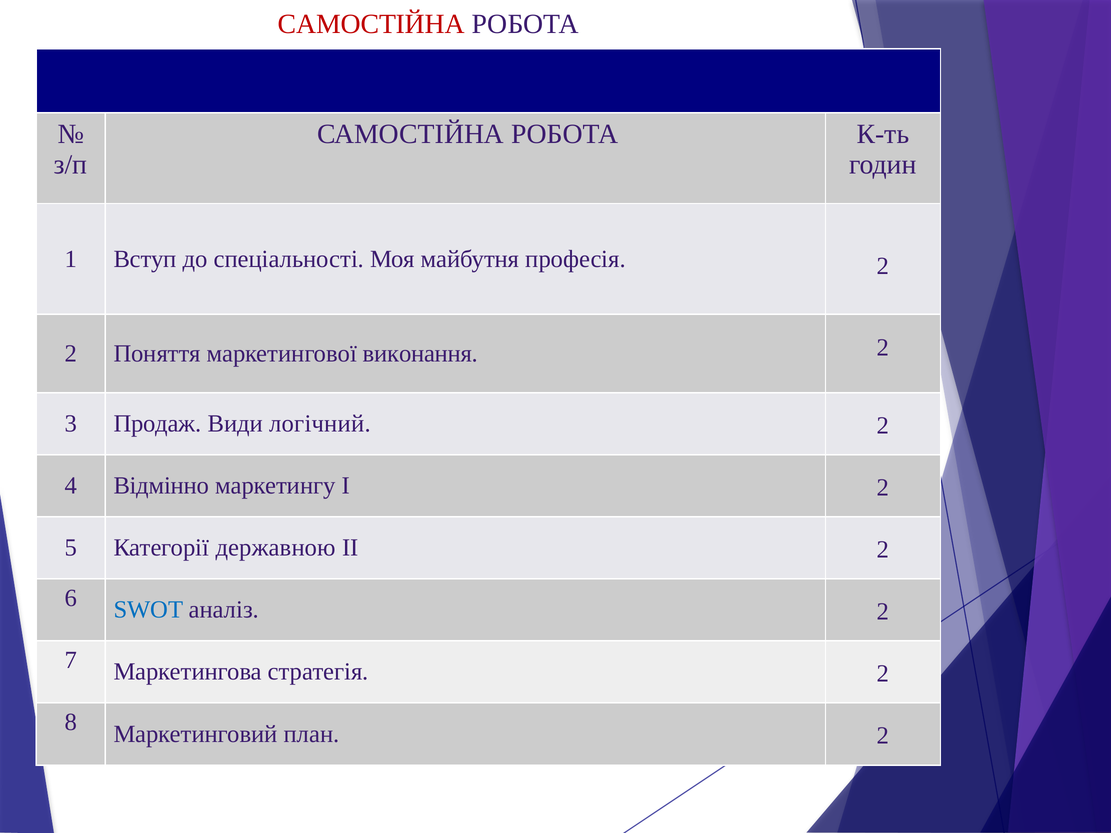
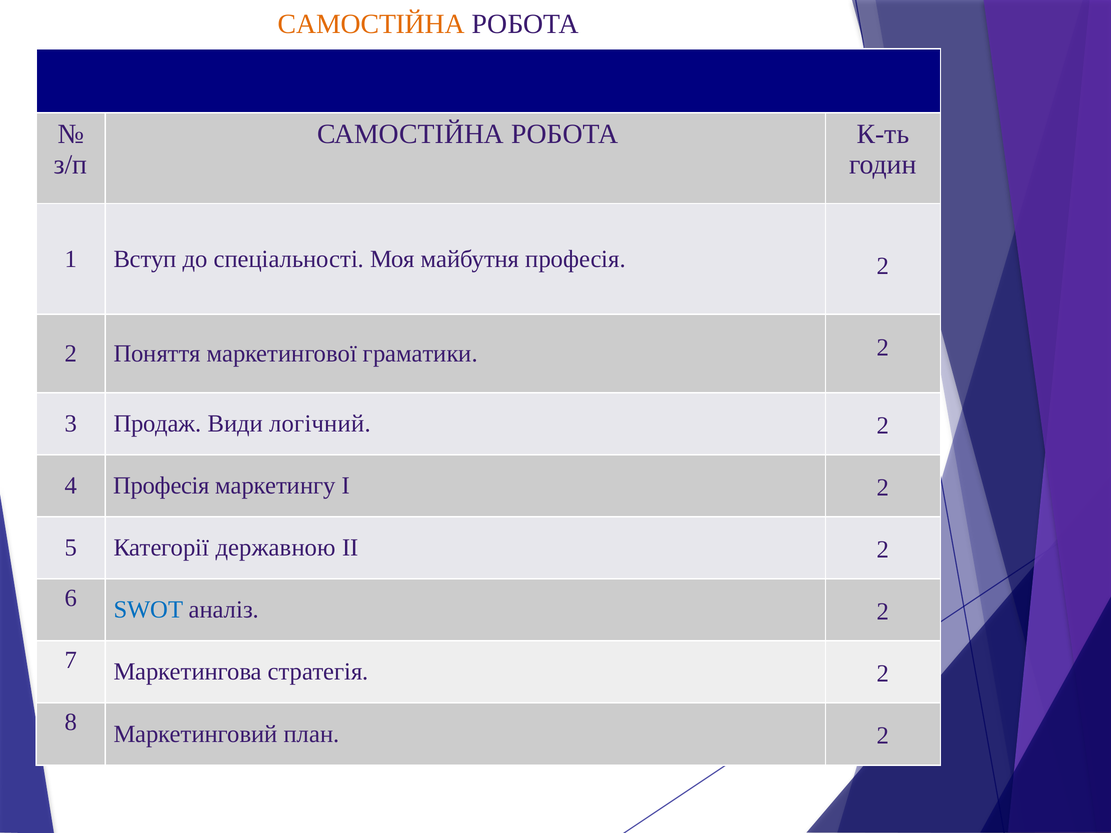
САМОСТІЙНА at (371, 24) colour: red -> orange
виконання: виконання -> граматики
4 Відмінно: Відмінно -> Професія
